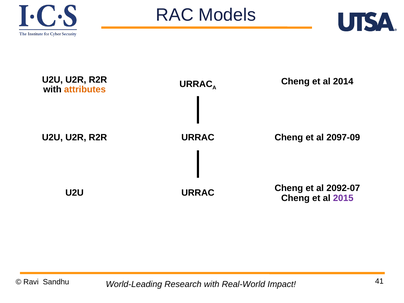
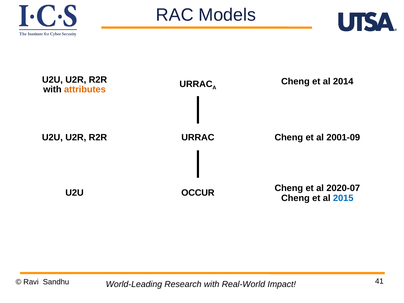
2097-09: 2097-09 -> 2001-09
2092-07: 2092-07 -> 2020-07
URRAC at (198, 193): URRAC -> OCCUR
2015 colour: purple -> blue
